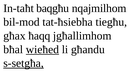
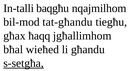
In-taħt: In-taħt -> In-talli
tat-ħsiebha: tat-ħsiebha -> tat-għandu
wieħed underline: present -> none
